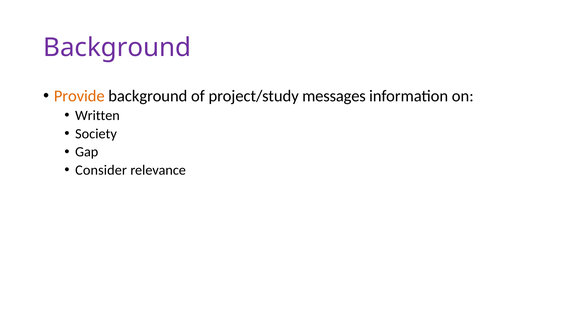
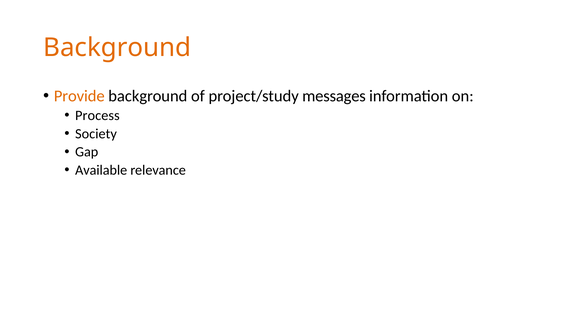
Background at (117, 48) colour: purple -> orange
Written: Written -> Process
Consider: Consider -> Available
